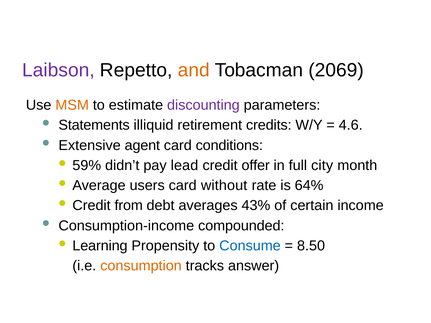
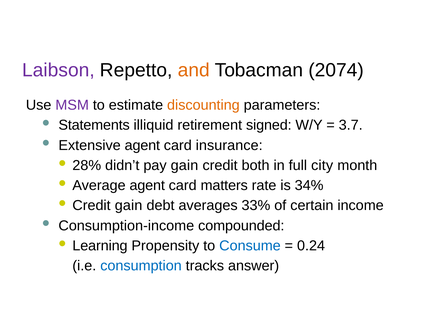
2069: 2069 -> 2074
MSM colour: orange -> purple
discounting colour: purple -> orange
credits: credits -> signed
4.6: 4.6 -> 3.7
conditions: conditions -> insurance
59%: 59% -> 28%
pay lead: lead -> gain
offer: offer -> both
Average users: users -> agent
without: without -> matters
64%: 64% -> 34%
Credit from: from -> gain
43%: 43% -> 33%
8.50: 8.50 -> 0.24
consumption colour: orange -> blue
